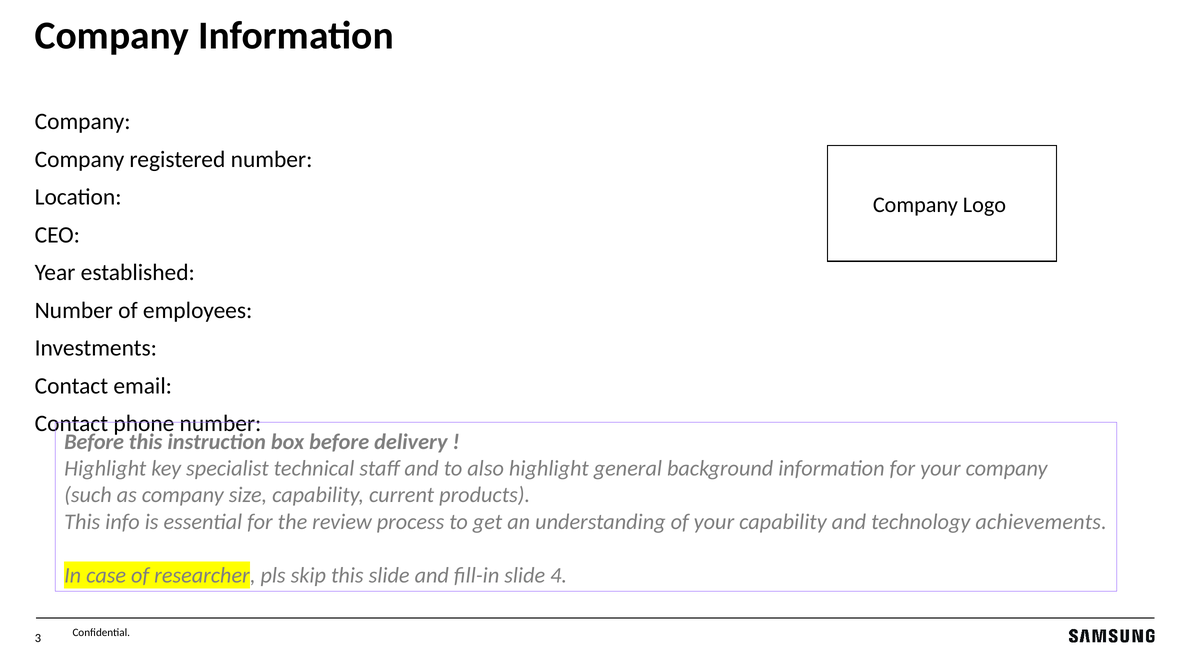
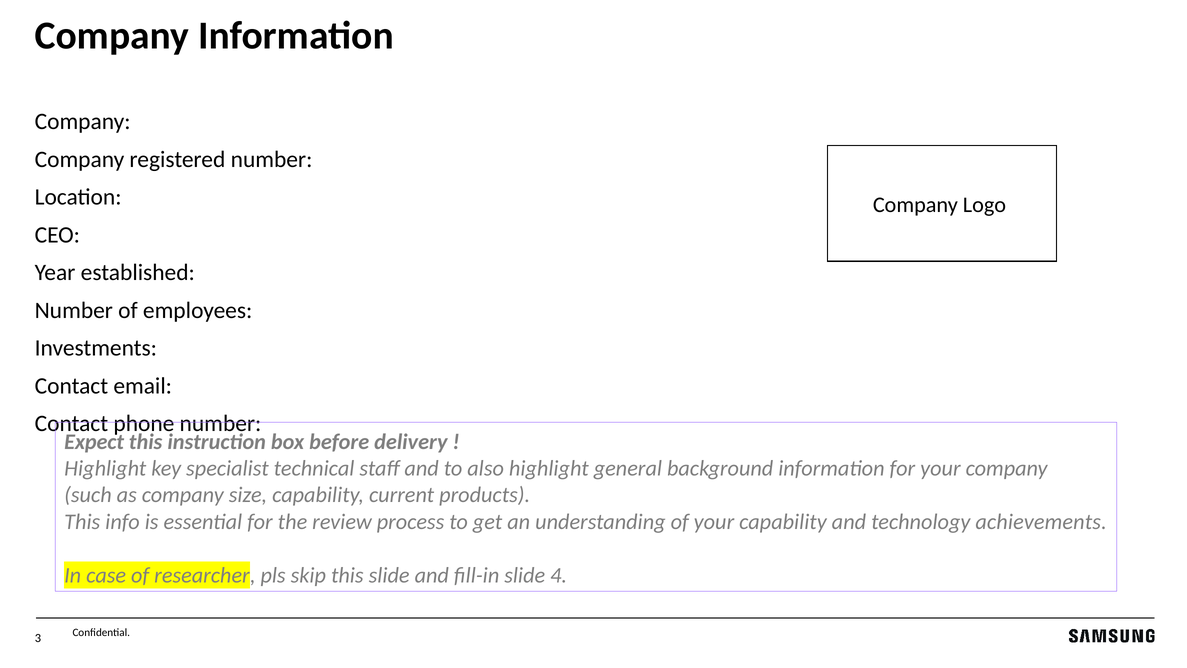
Before at (94, 441): Before -> Expect
